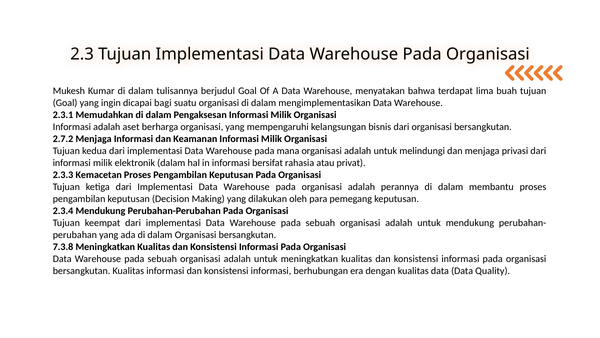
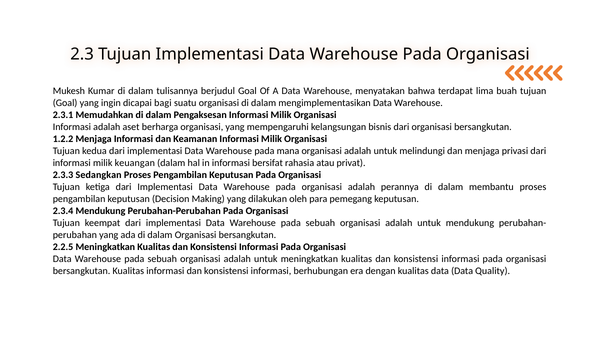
2.7.2: 2.7.2 -> 1.2.2
elektronik: elektronik -> keuangan
Kemacetan: Kemacetan -> Sedangkan
7.3.8: 7.3.8 -> 2.2.5
